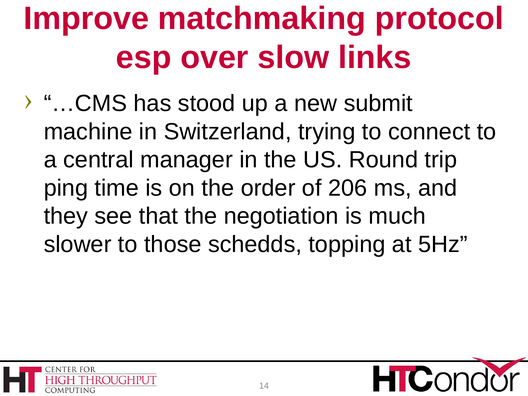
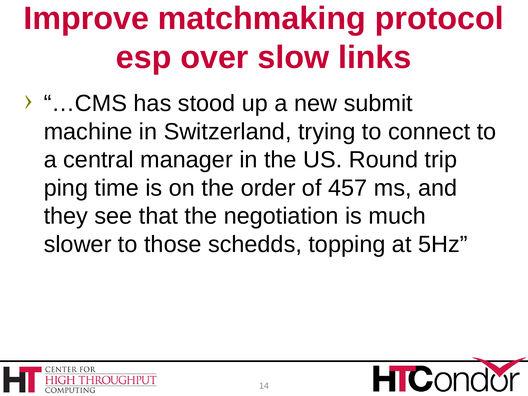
206: 206 -> 457
